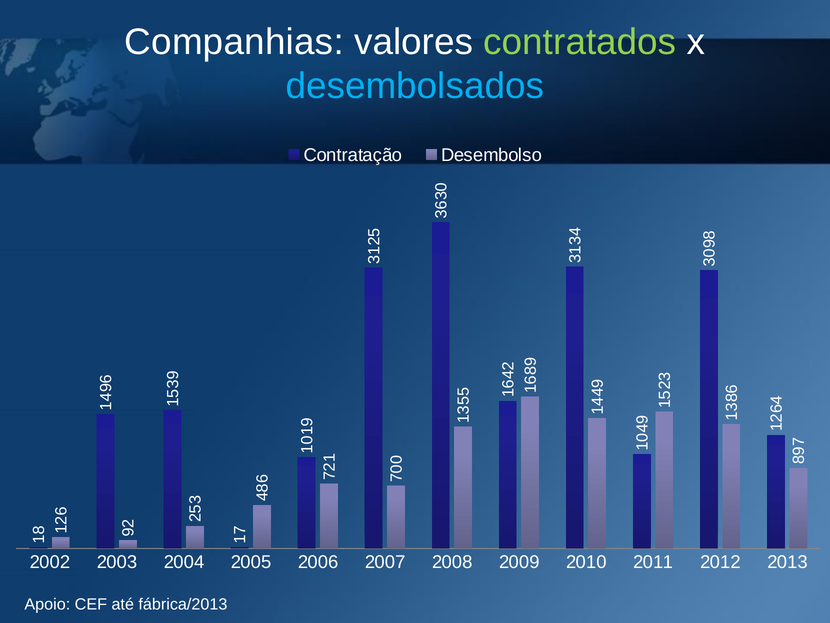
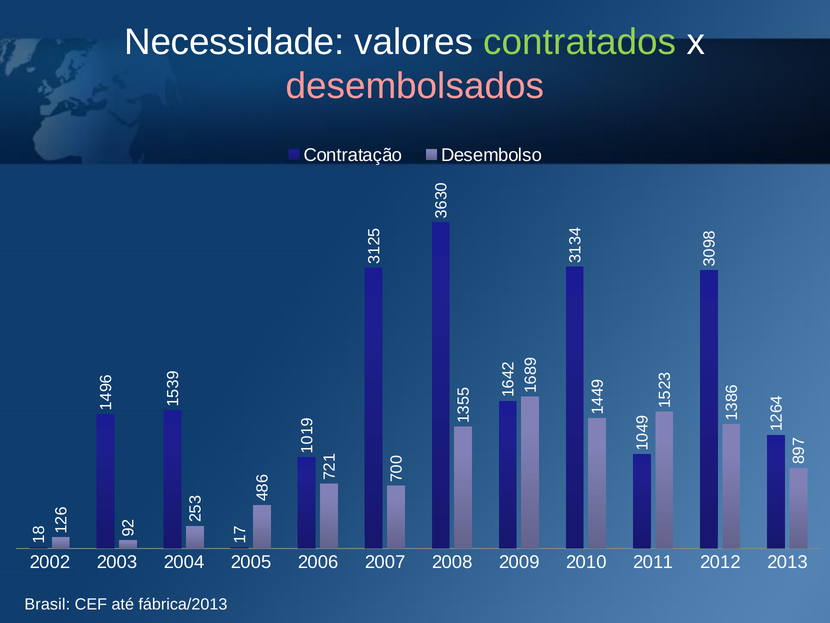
Companhias: Companhias -> Necessidade
desembolsados colour: light blue -> pink
Apoio: Apoio -> Brasil
